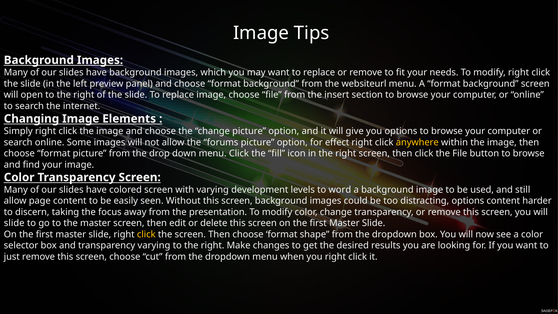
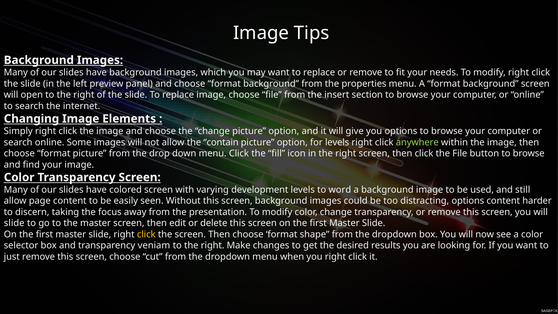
websiteurl: websiteurl -> properties
forums: forums -> contain
for effect: effect -> levels
anywhere colour: yellow -> light green
transparency varying: varying -> veniam
